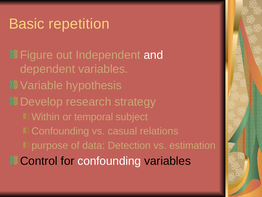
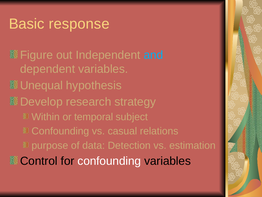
repetition: repetition -> response
and colour: white -> light blue
Variable: Variable -> Unequal
